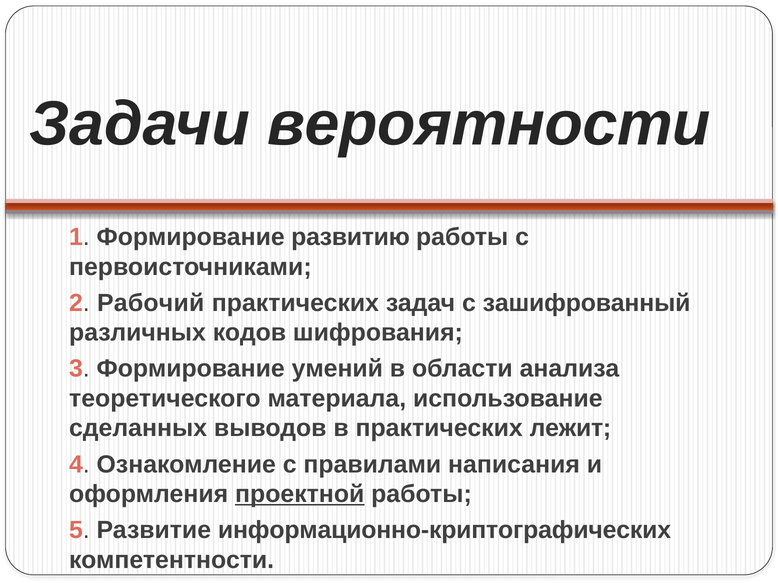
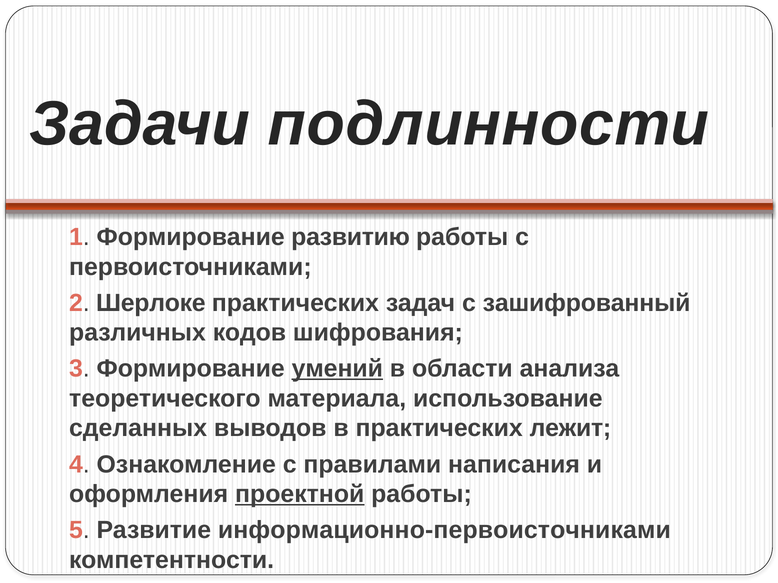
вероятности: вероятности -> подлинности
Рабочий: Рабочий -> Шерлоке
умений underline: none -> present
информационно-криптографических: информационно-криптографических -> информационно-первоисточниками
